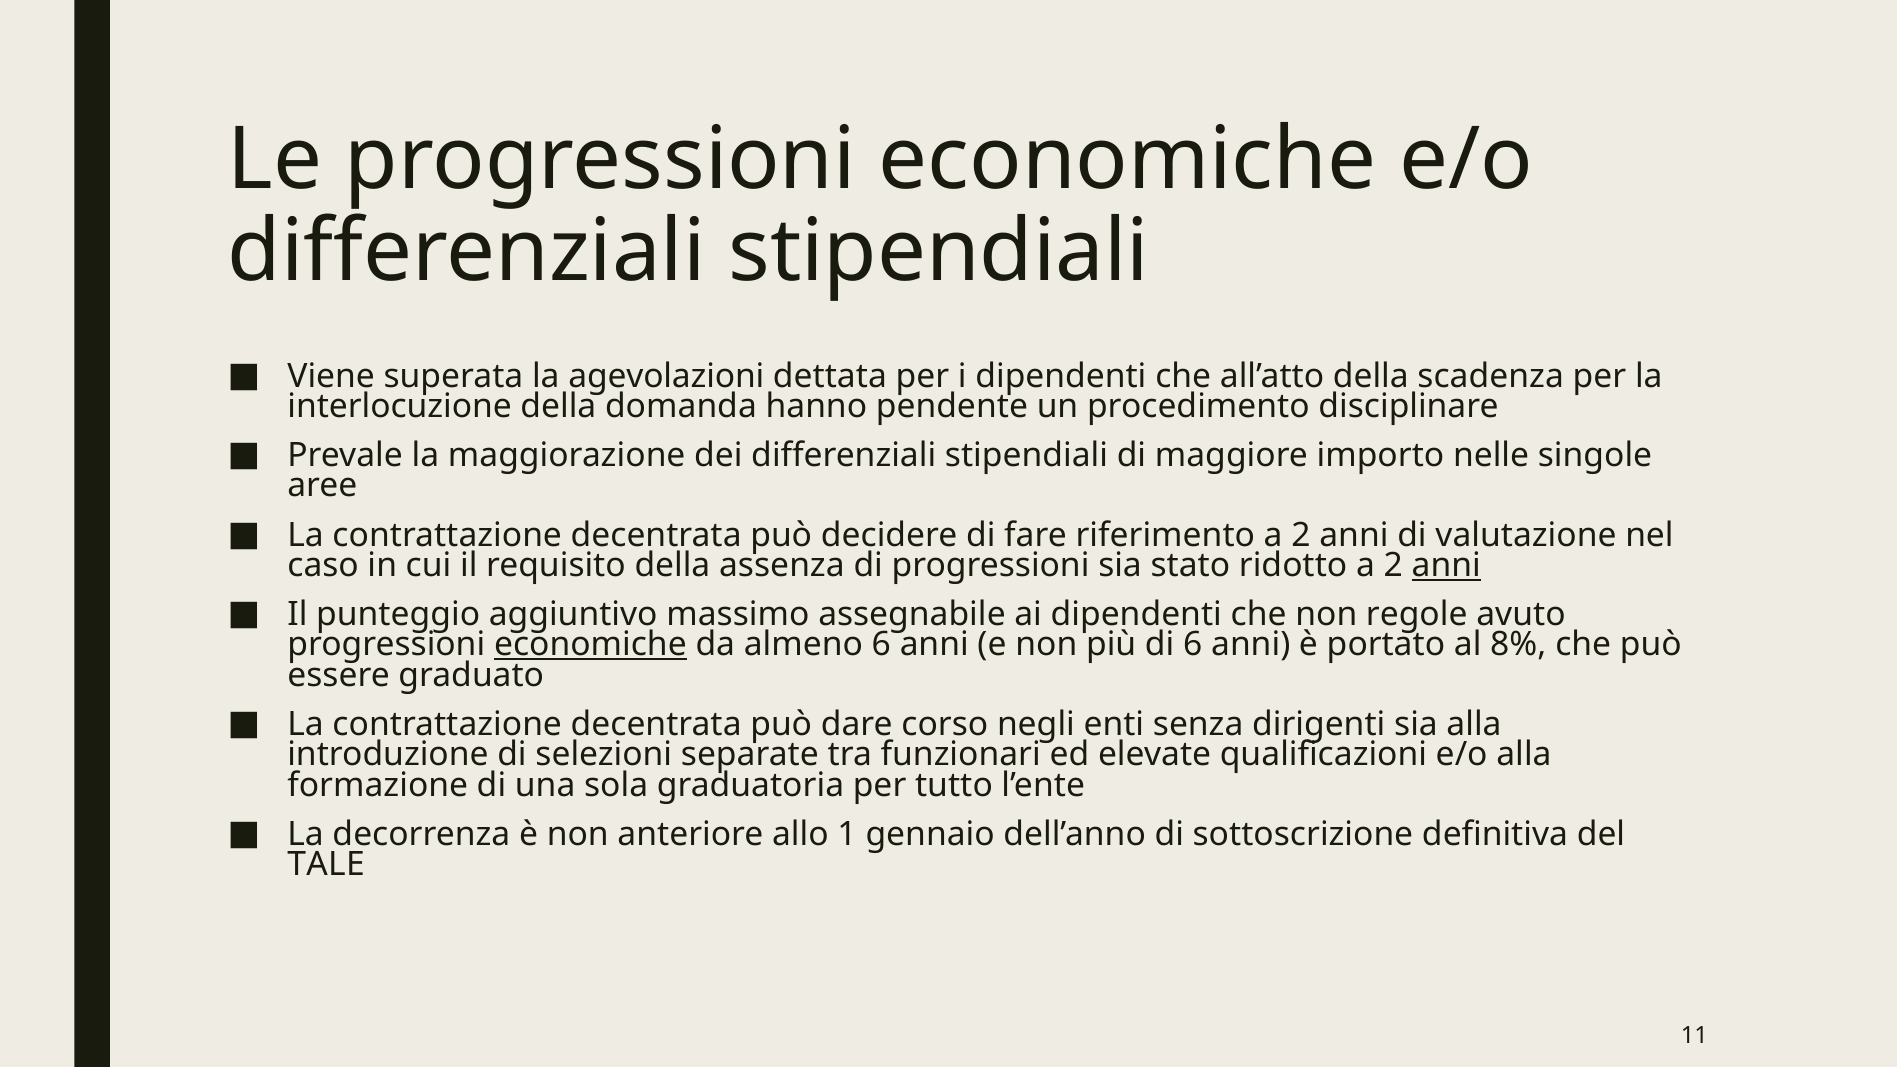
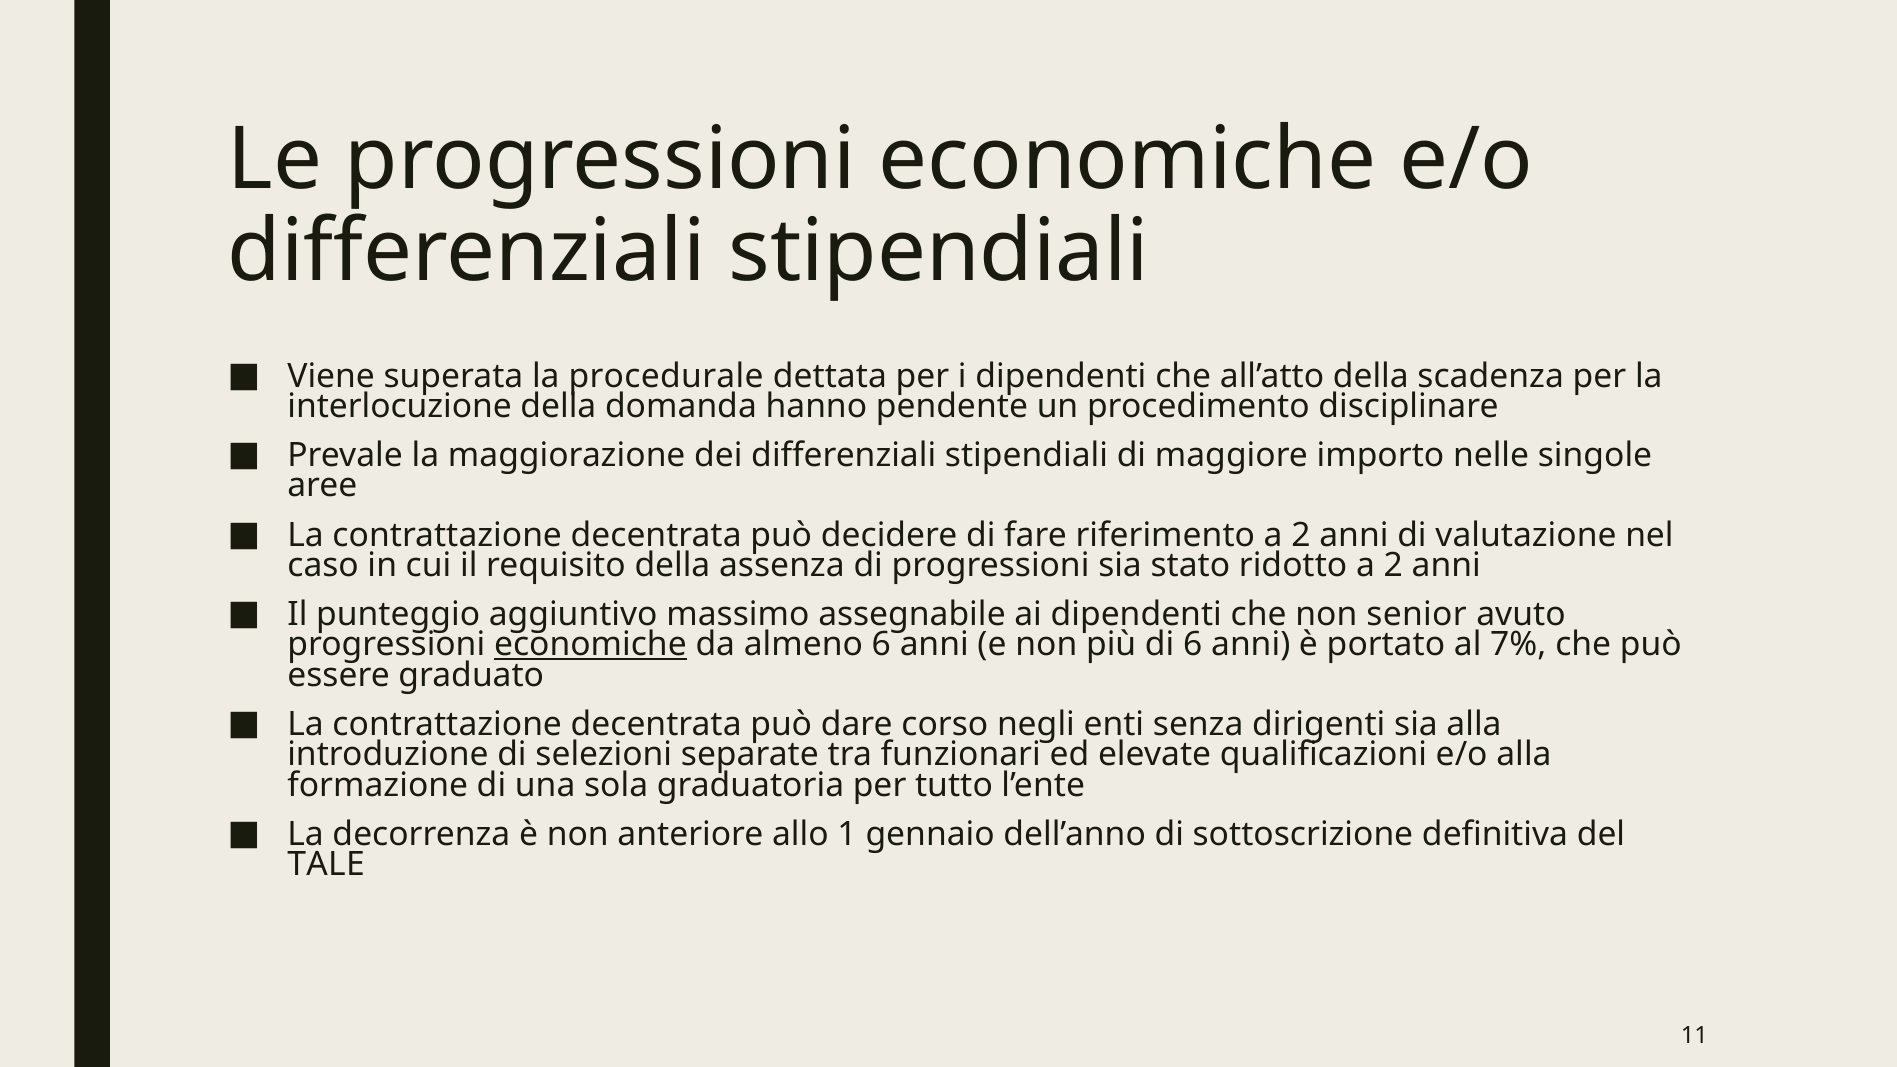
agevolazioni: agevolazioni -> procedurale
anni at (1446, 565) underline: present -> none
regole: regole -> senior
8%: 8% -> 7%
